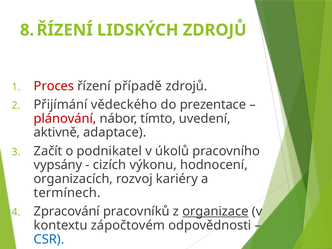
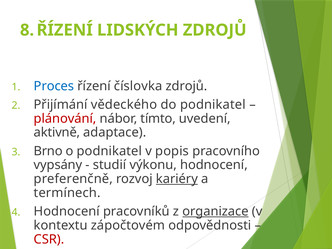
Proces colour: red -> blue
případě: případě -> číslovka
do prezentace: prezentace -> podnikatel
Začít: Začít -> Brno
úkolů: úkolů -> popis
cizích: cizích -> studií
organizacích: organizacích -> preferenčně
kariéry underline: none -> present
Zpracování at (67, 211): Zpracování -> Hodnocení
CSR colour: blue -> red
